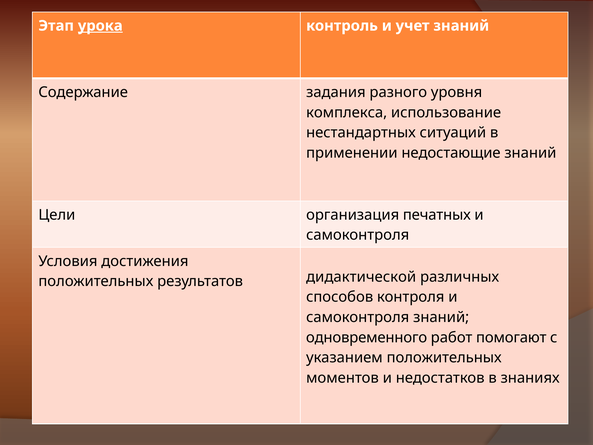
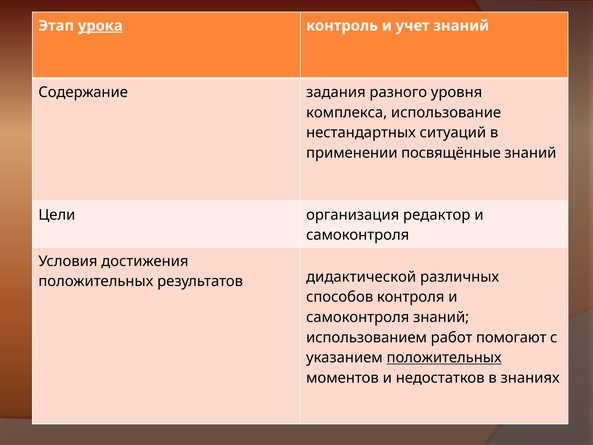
недостающие: недостающие -> посвящённые
печатных: печатных -> редактор
одновременного: одновременного -> использованием
положительных at (444, 357) underline: none -> present
